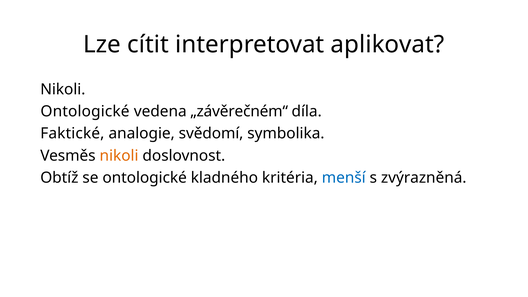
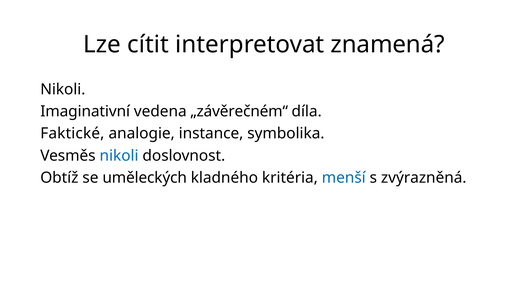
aplikovat: aplikovat -> znamená
Ontologické at (85, 111): Ontologické -> Imaginativní
svědomí: svědomí -> instance
nikoli at (119, 156) colour: orange -> blue
se ontologické: ontologické -> uměleckých
